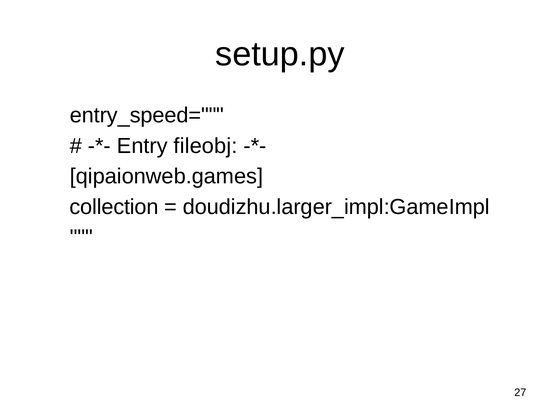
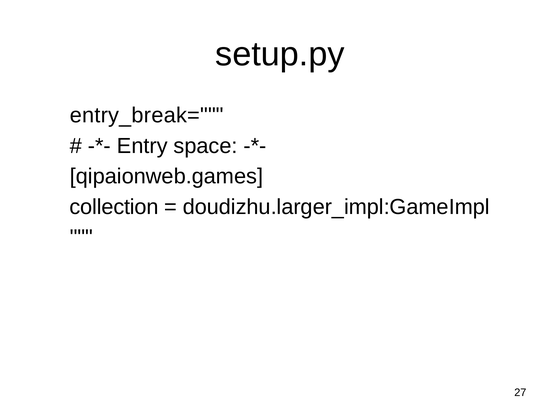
entry_speed=: entry_speed= -> entry_break=
fileobj: fileobj -> space
